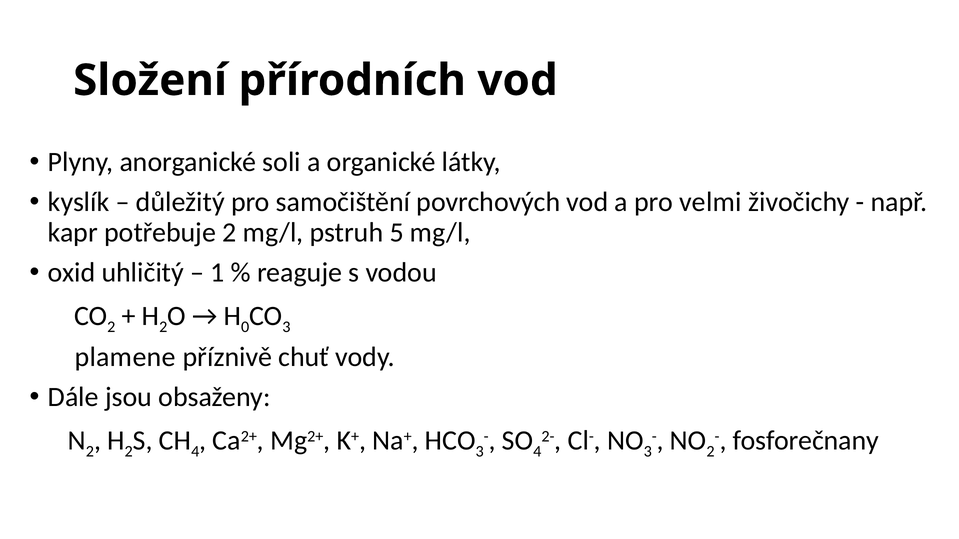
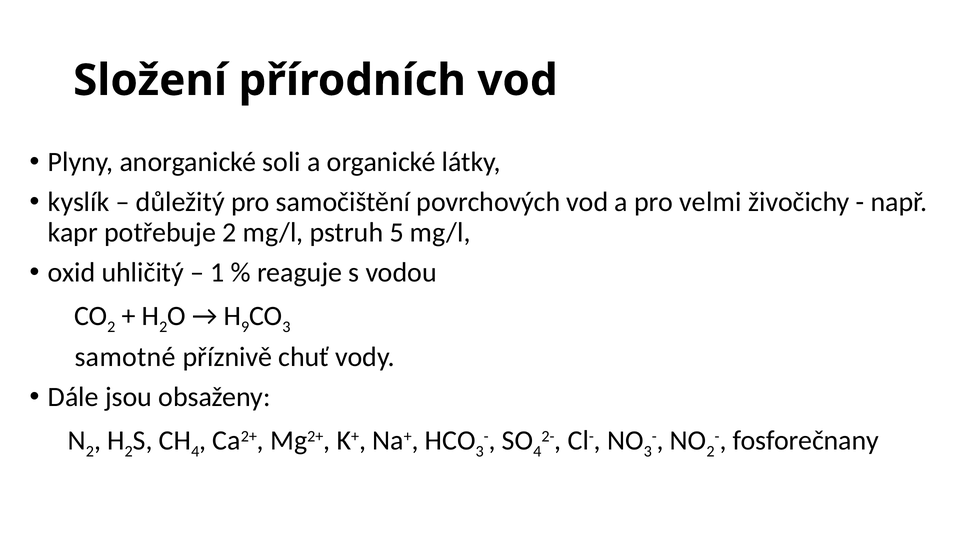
0: 0 -> 9
plamene: plamene -> samotné
